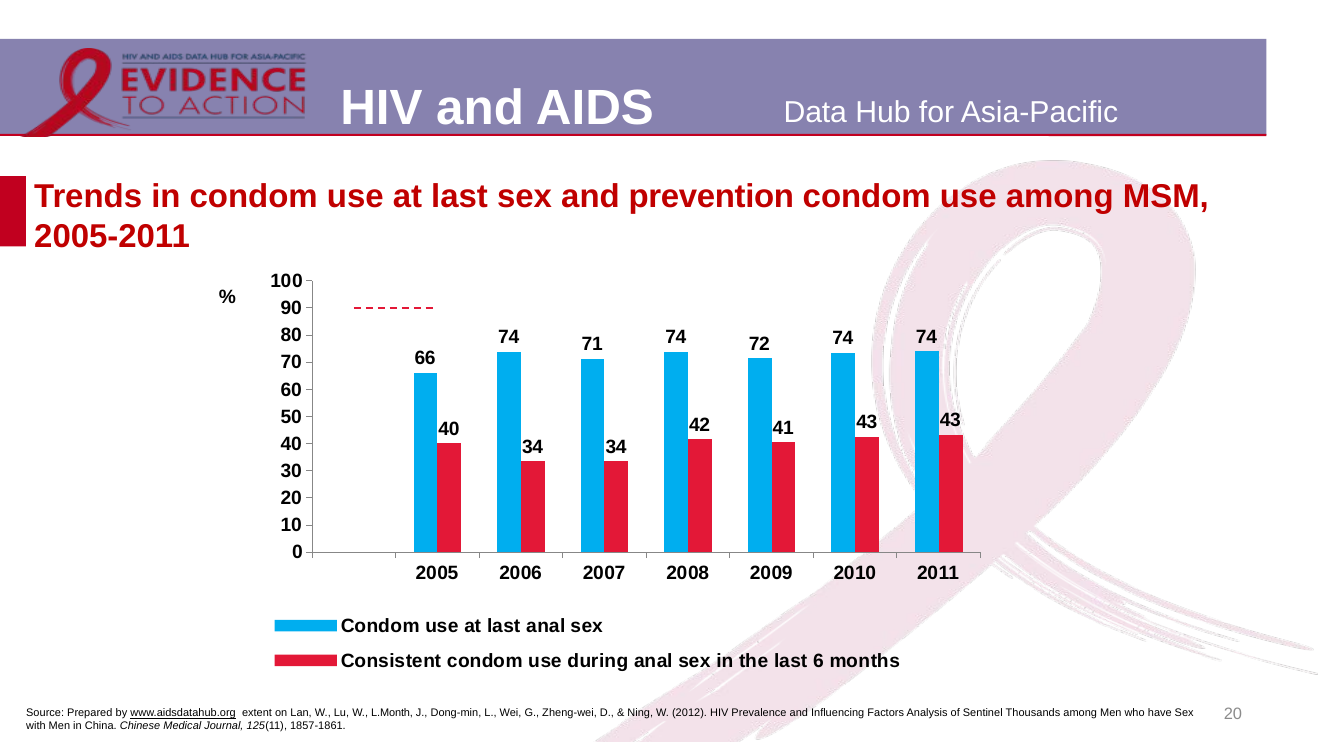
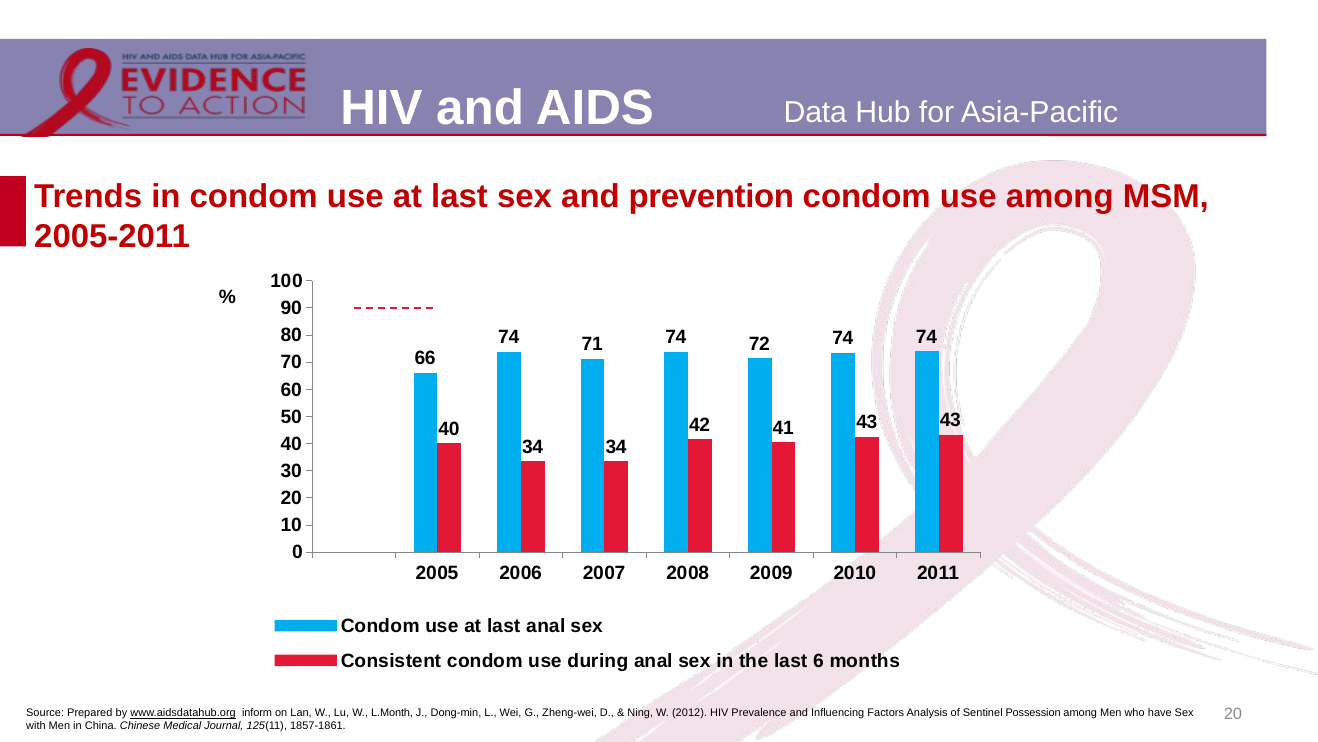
extent: extent -> inform
Thousands: Thousands -> Possession
